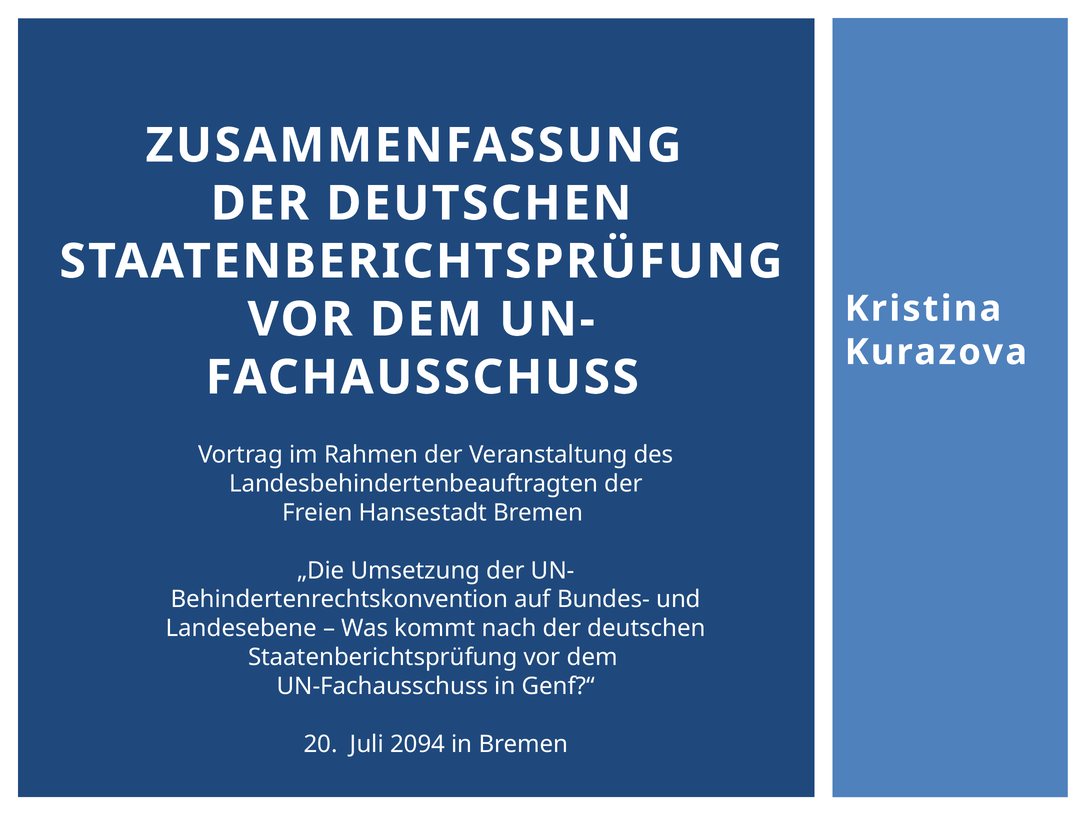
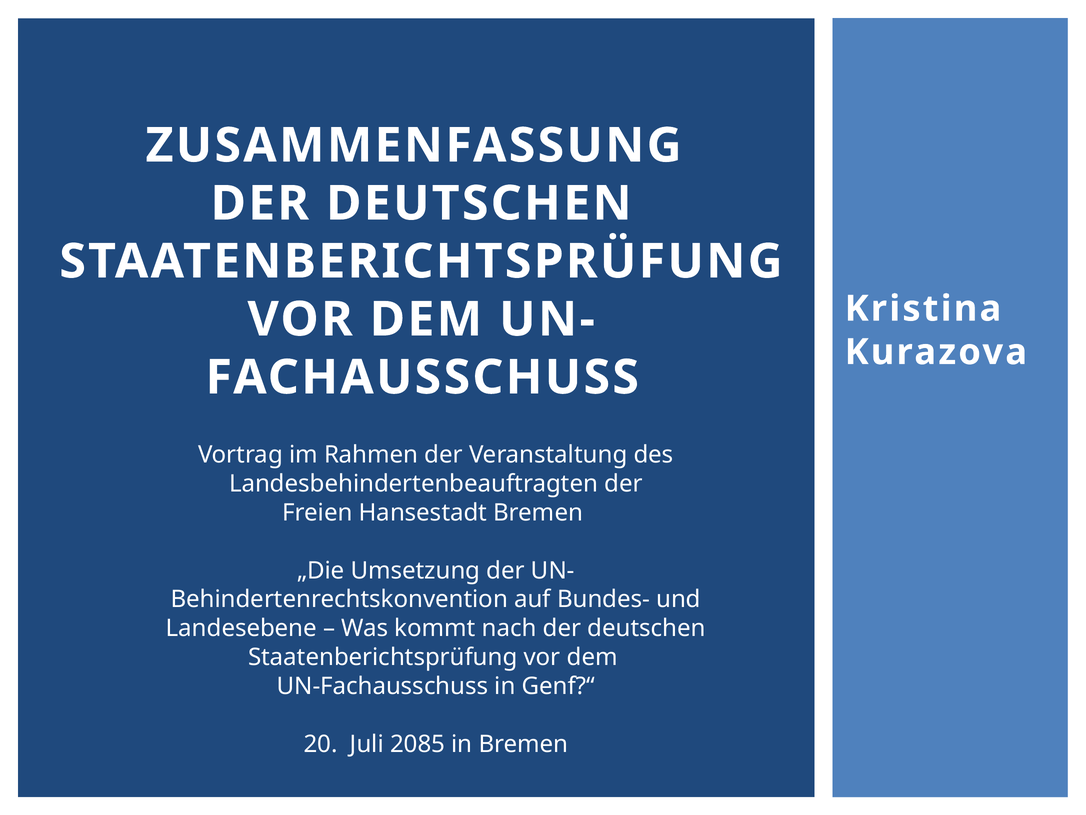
2094: 2094 -> 2085
